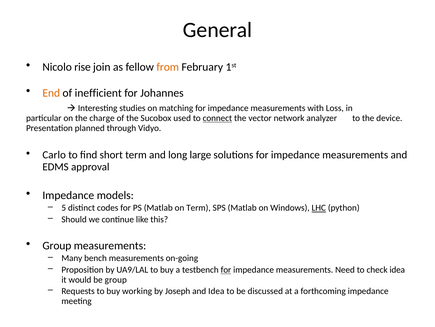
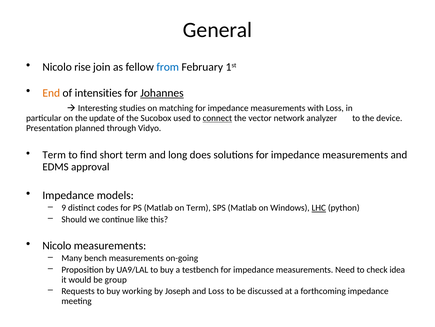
from colour: orange -> blue
inefficient: inefficient -> intensities
Johannes underline: none -> present
charge: charge -> update
Carlo at (54, 155): Carlo -> Term
large: large -> does
5: 5 -> 9
Group at (57, 245): Group -> Nicolo
for at (226, 269) underline: present -> none
and Idea: Idea -> Loss
